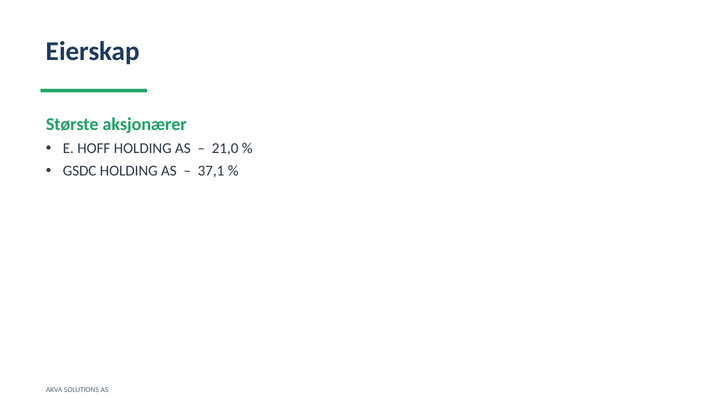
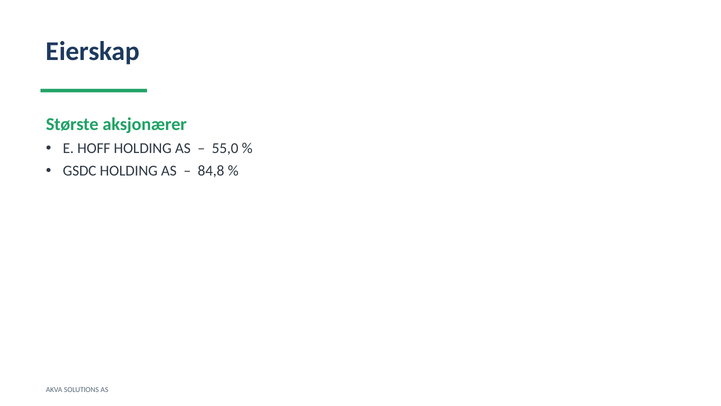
21,0: 21,0 -> 55,0
37,1: 37,1 -> 84,8
